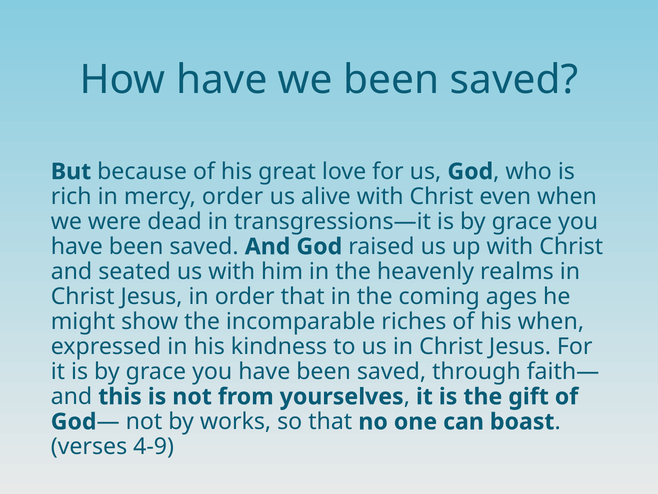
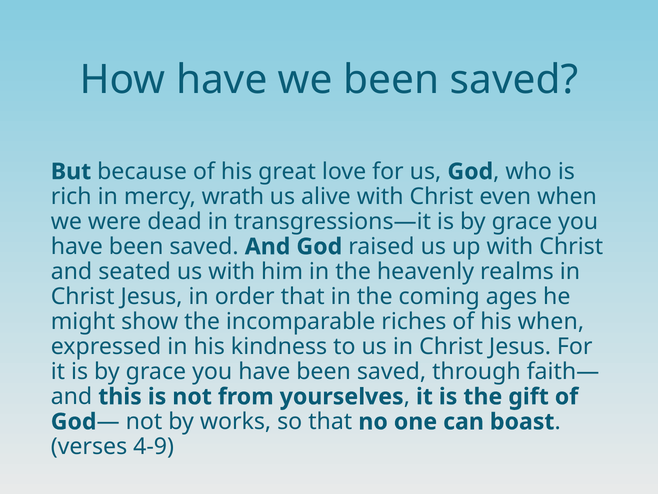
mercy order: order -> wrath
